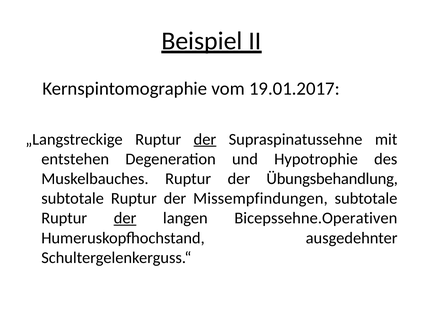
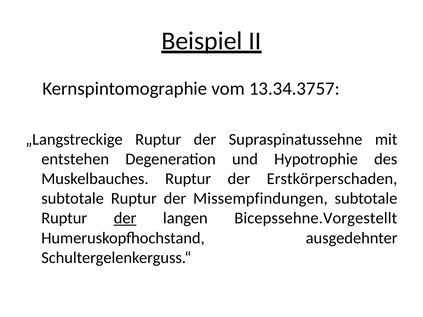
19.01.2017: 19.01.2017 -> 13.34.3757
der at (205, 139) underline: present -> none
Übungsbehandlung: Übungsbehandlung -> Erstkörperschaden
Bicepssehne.Operativen: Bicepssehne.Operativen -> Bicepssehne.Vorgestellt
